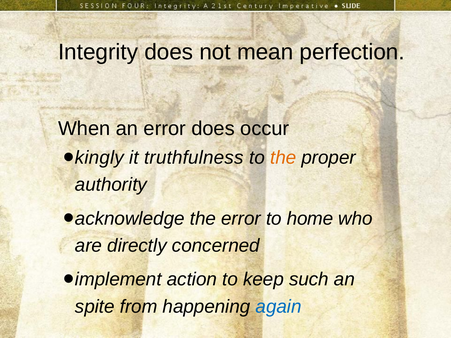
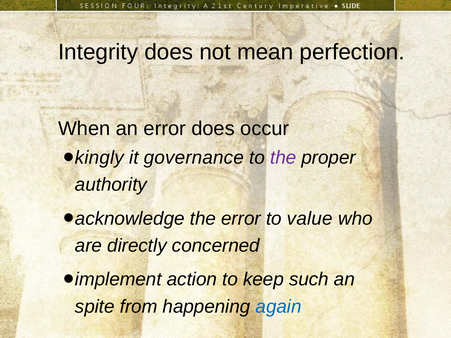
truthfulness: truthfulness -> governance
the at (283, 158) colour: orange -> purple
home: home -> value
